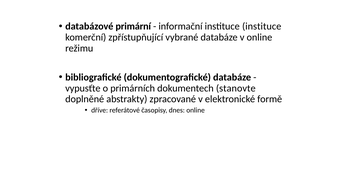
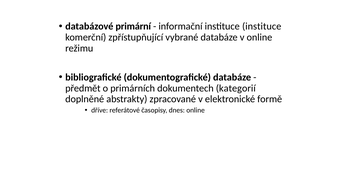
vypusťte: vypusťte -> předmět
stanovte: stanovte -> kategorií
